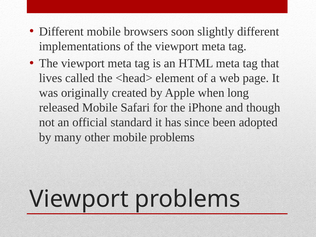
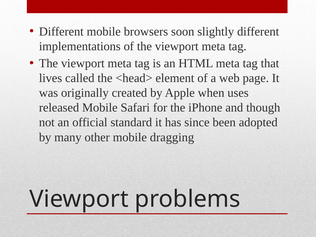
long: long -> uses
mobile problems: problems -> dragging
